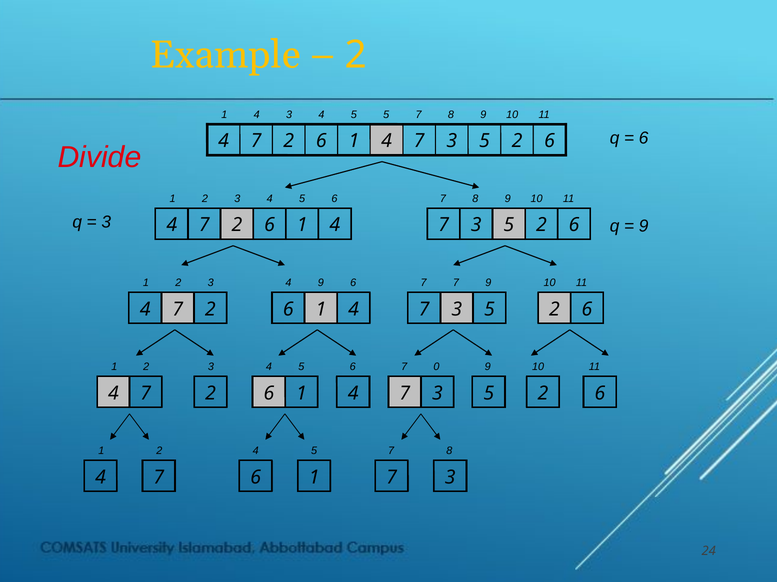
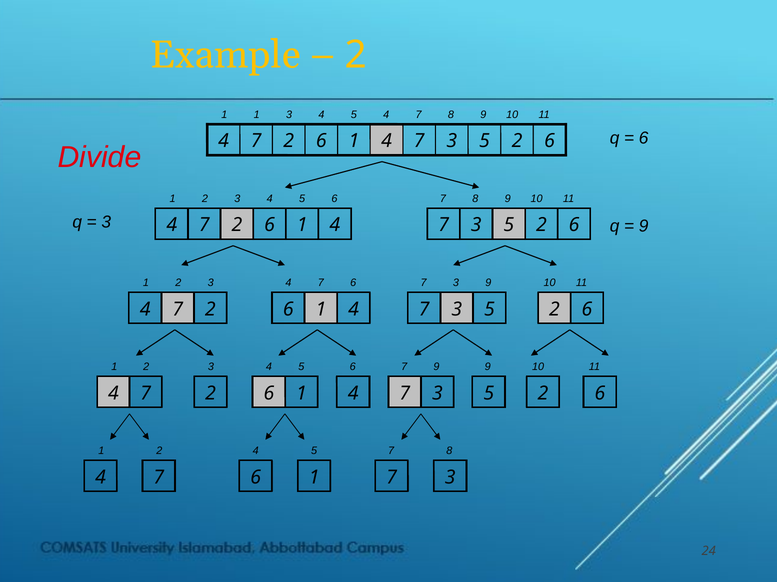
1 4: 4 -> 1
3 4 5 5: 5 -> 4
9 at (321, 283): 9 -> 7
7 at (456, 283): 7 -> 3
7 0: 0 -> 9
